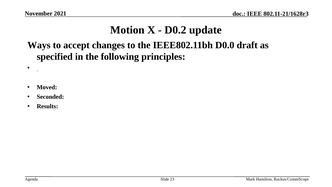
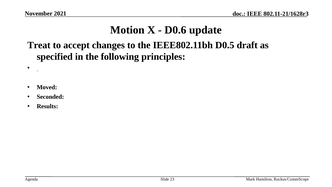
D0.2: D0.2 -> D0.6
Ways: Ways -> Treat
D0.0: D0.0 -> D0.5
